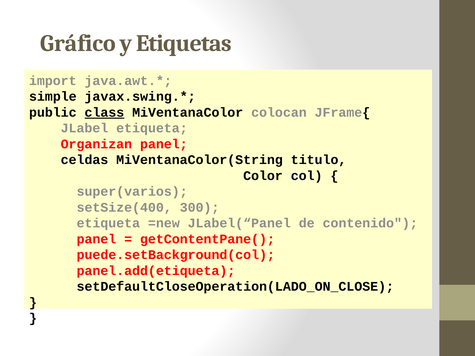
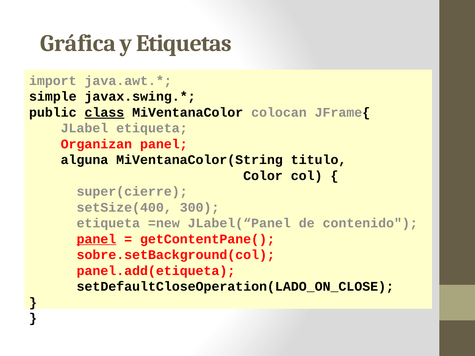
Gráfico: Gráfico -> Gráfica
celdas: celdas -> alguna
super(varios: super(varios -> super(cierre
panel at (96, 239) underline: none -> present
puede.setBackground(col: puede.setBackground(col -> sobre.setBackground(col
